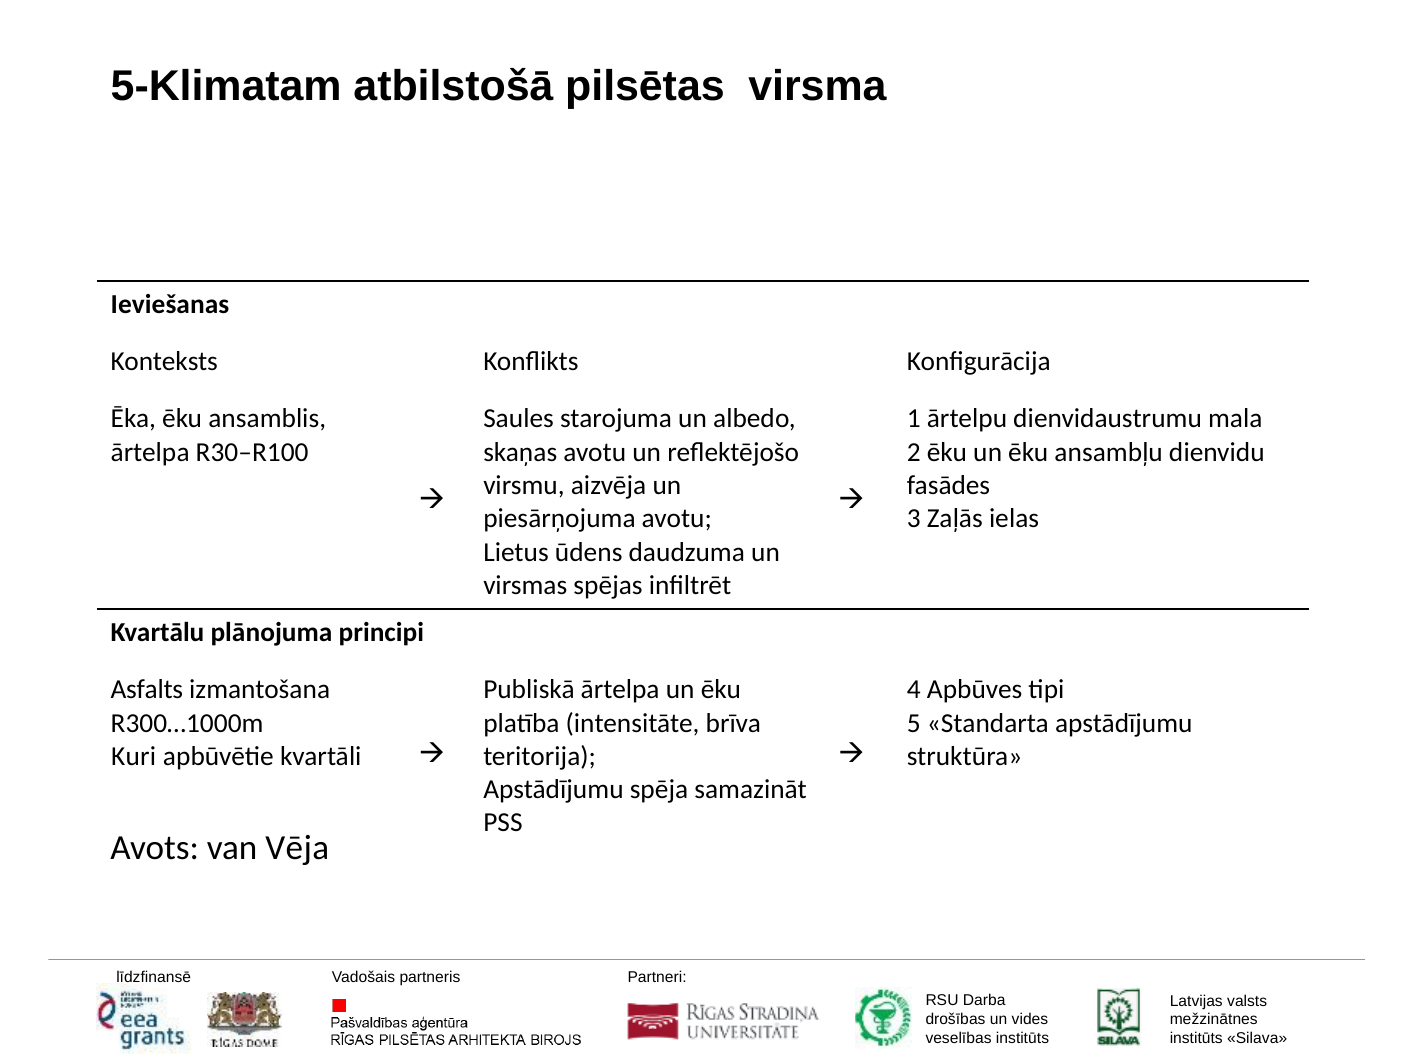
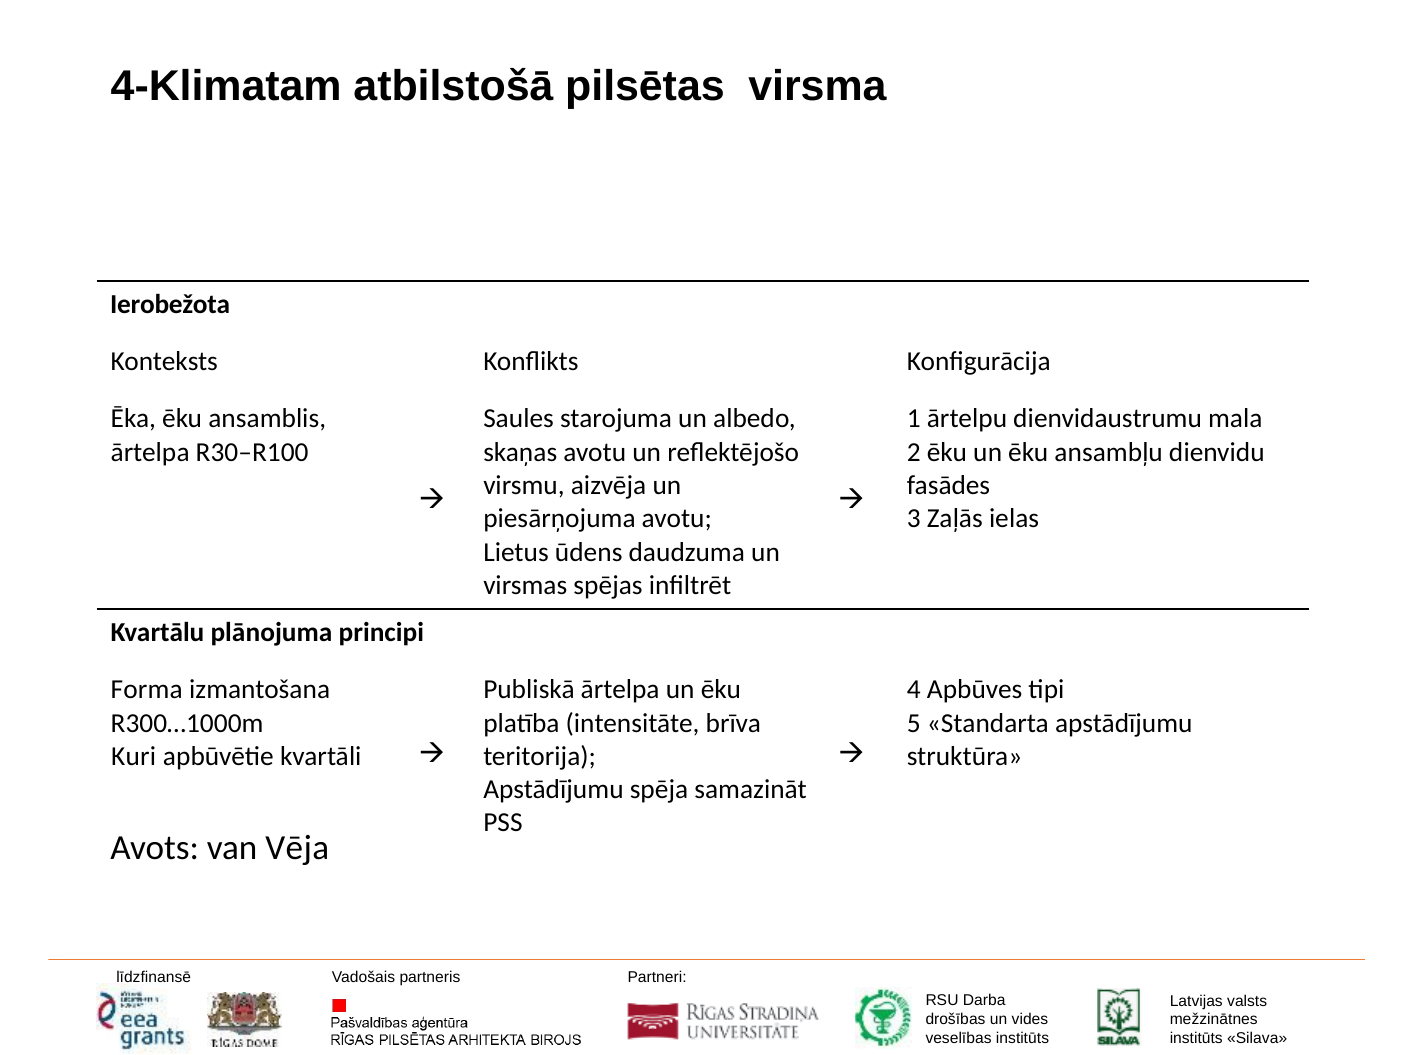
5-Klimatam: 5-Klimatam -> 4-Klimatam
Ieviešanas: Ieviešanas -> Ierobežota
Asfalts: Asfalts -> Forma
